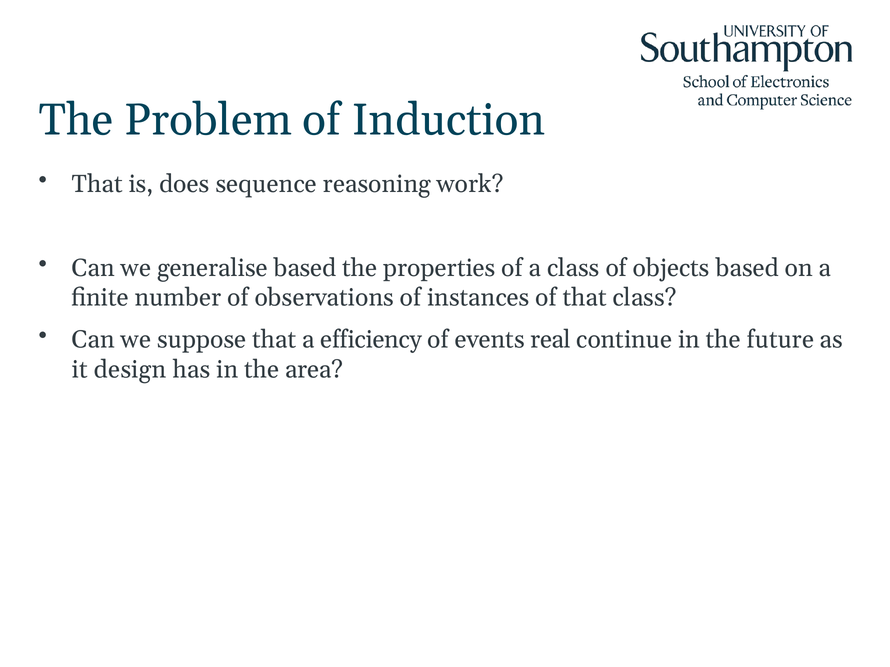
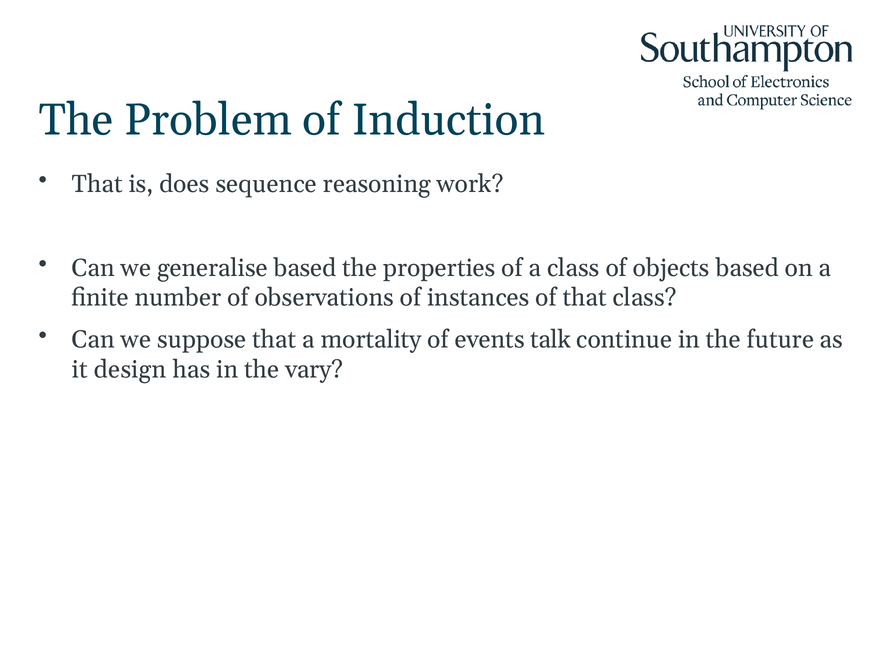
efficiency: efficiency -> mortality
real: real -> talk
area: area -> vary
